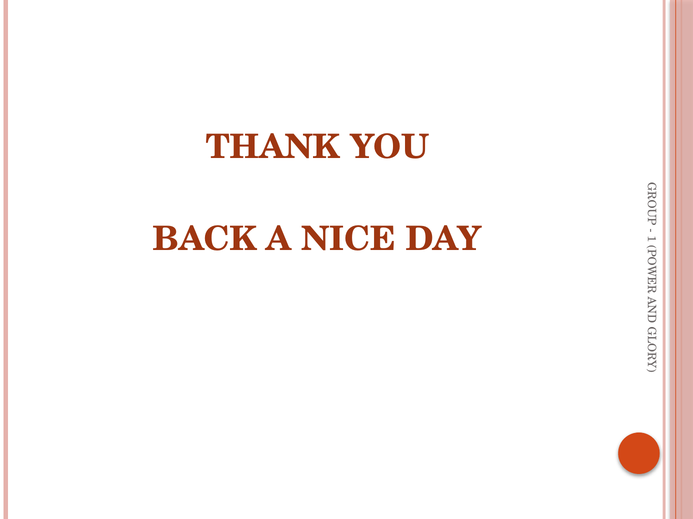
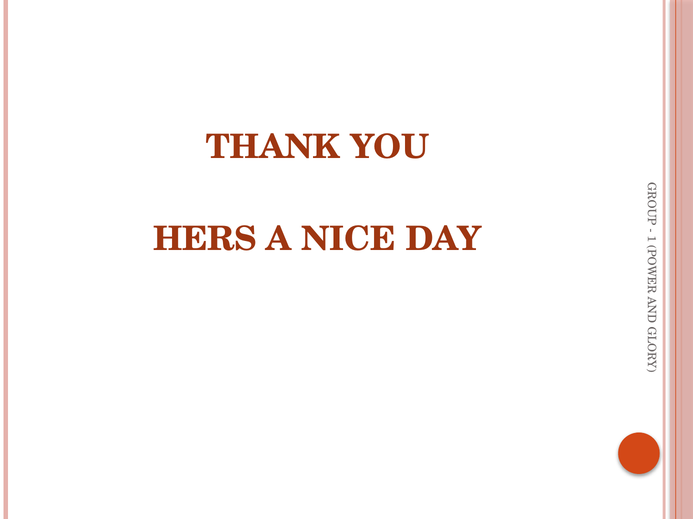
BACK: BACK -> HERS
